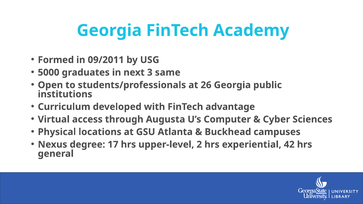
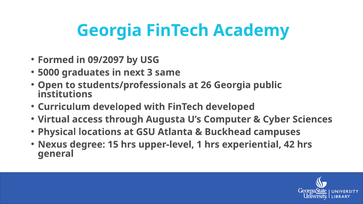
09/2011: 09/2011 -> 09/2097
FinTech advantage: advantage -> developed
17: 17 -> 15
2: 2 -> 1
